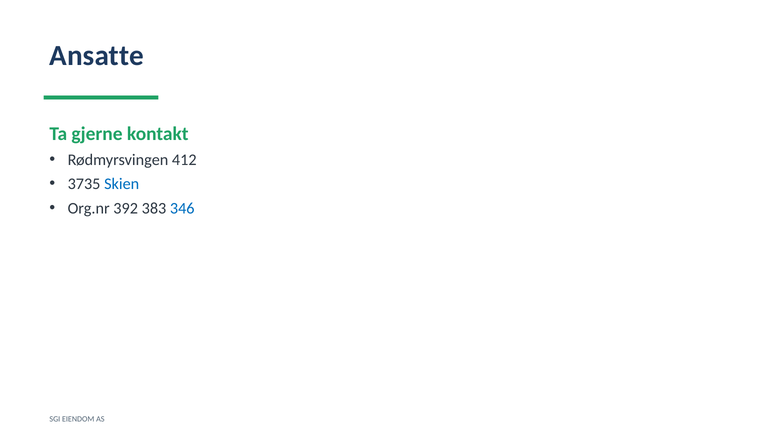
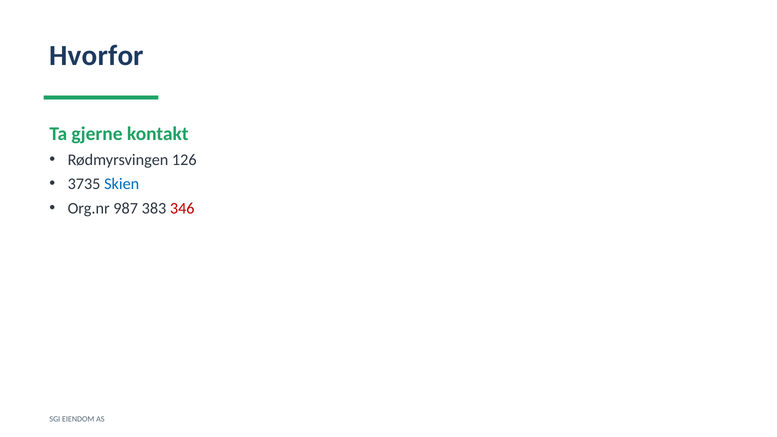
Ansatte: Ansatte -> Hvorfor
412: 412 -> 126
392: 392 -> 987
346 colour: blue -> red
